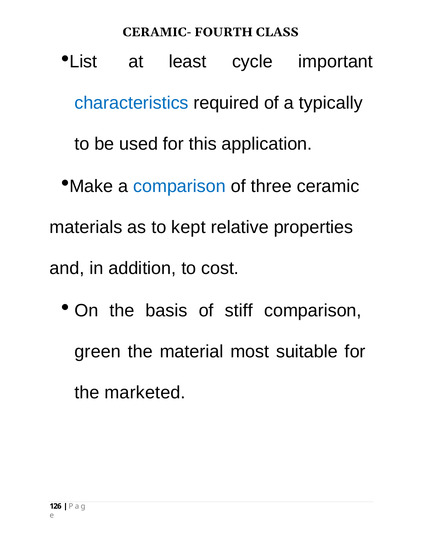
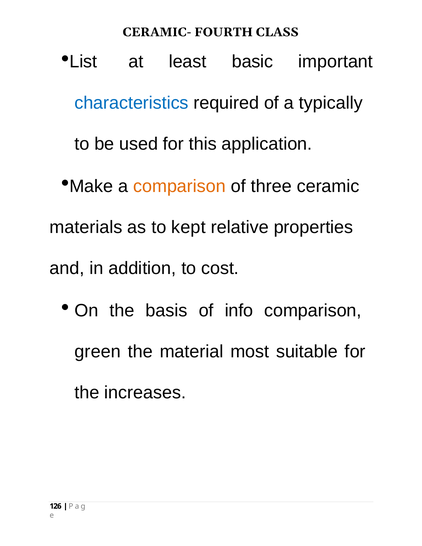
cycle: cycle -> basic
comparison at (179, 186) colour: blue -> orange
stiff: stiff -> info
marketed: marketed -> increases
